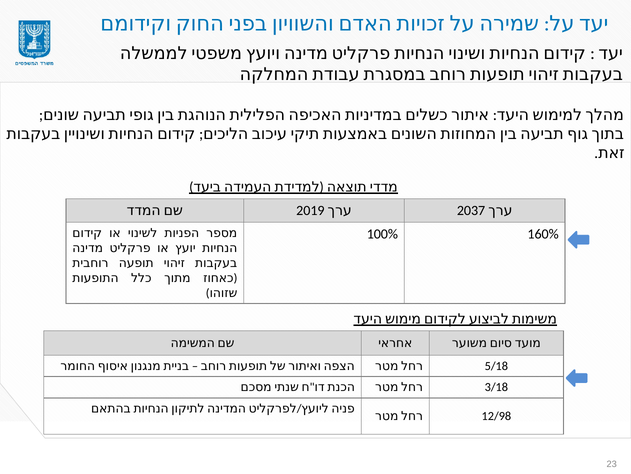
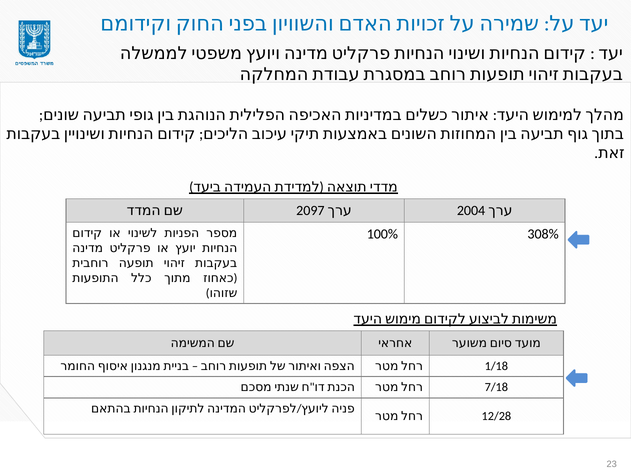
2019: 2019 -> 2097
2037: 2037 -> 2004
160%: 160% -> 308%
5/18: 5/18 -> 1/18
3/18: 3/18 -> 7/18
12/98: 12/98 -> 12/28
